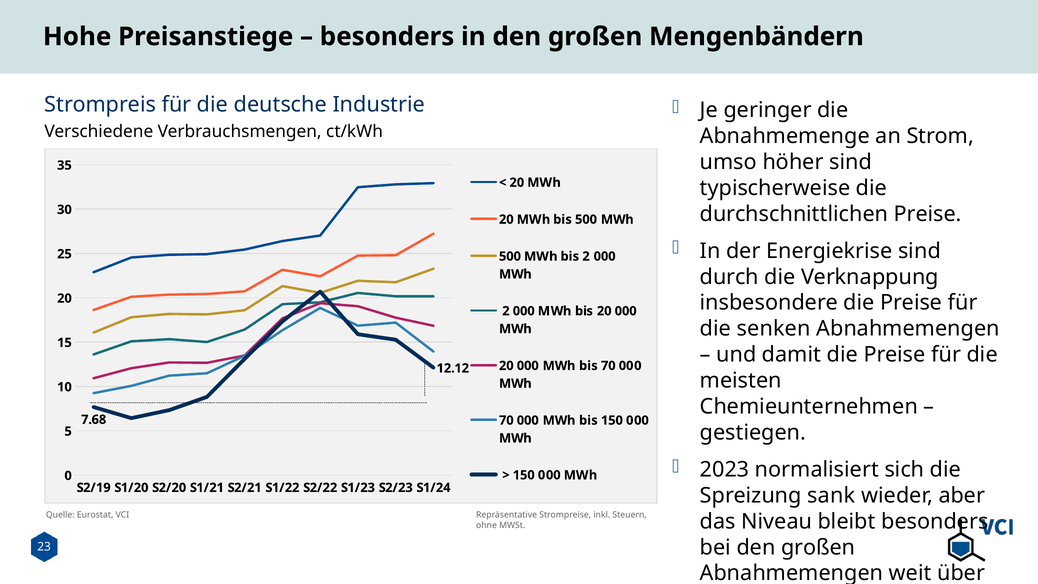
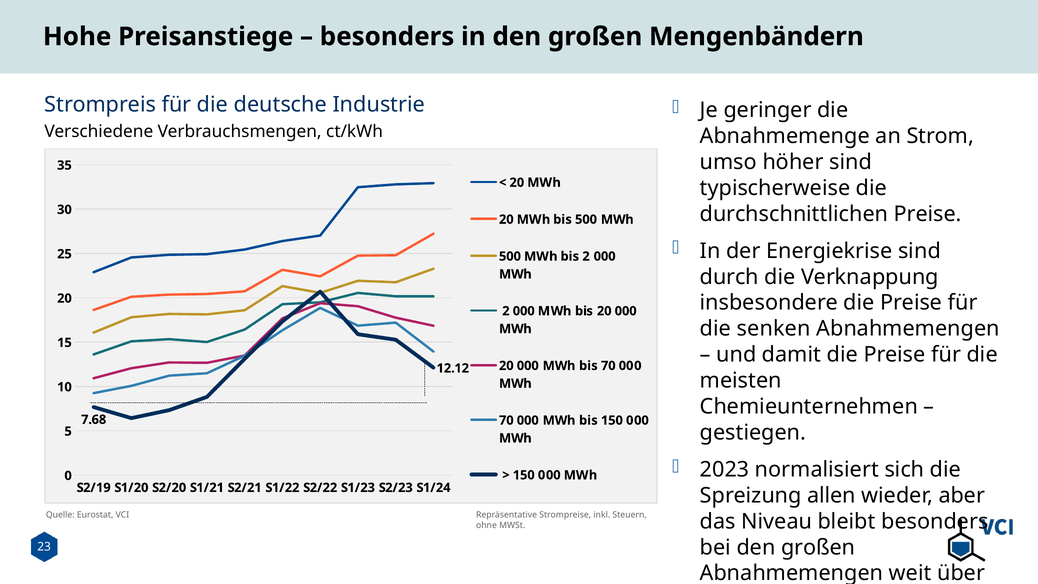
sank: sank -> allen
